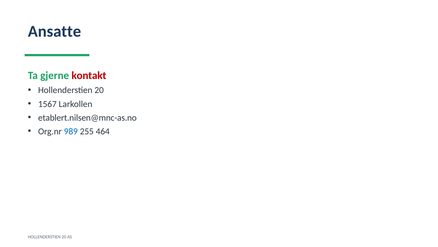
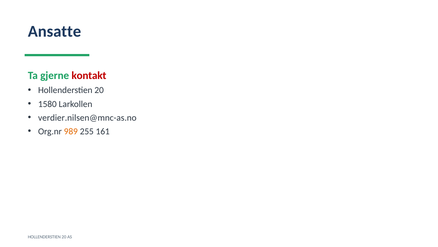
1567: 1567 -> 1580
etablert.nilsen@mnc-as.no: etablert.nilsen@mnc-as.no -> verdier.nilsen@mnc-as.no
989 colour: blue -> orange
464: 464 -> 161
